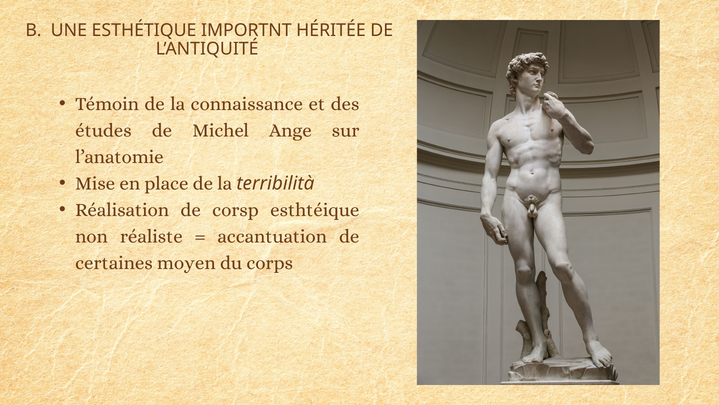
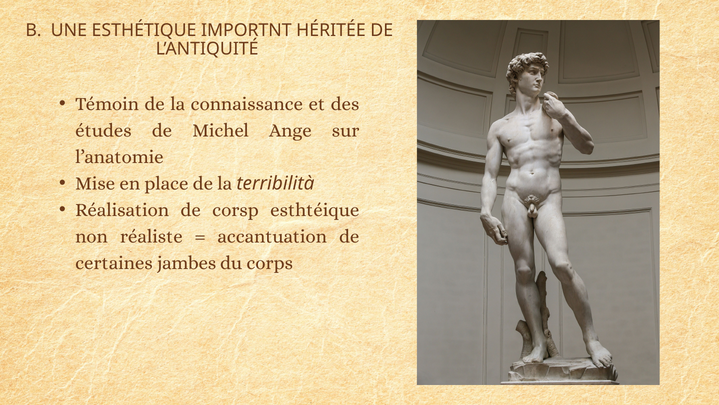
moyen: moyen -> jambes
